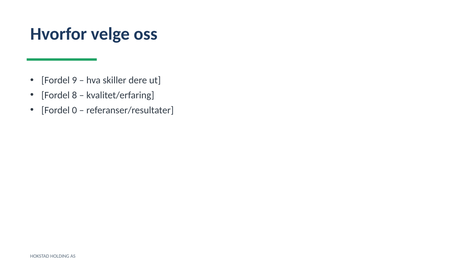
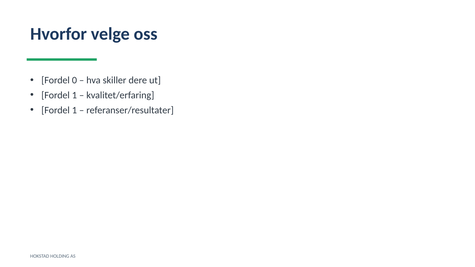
9: 9 -> 0
8 at (74, 95): 8 -> 1
0 at (74, 110): 0 -> 1
